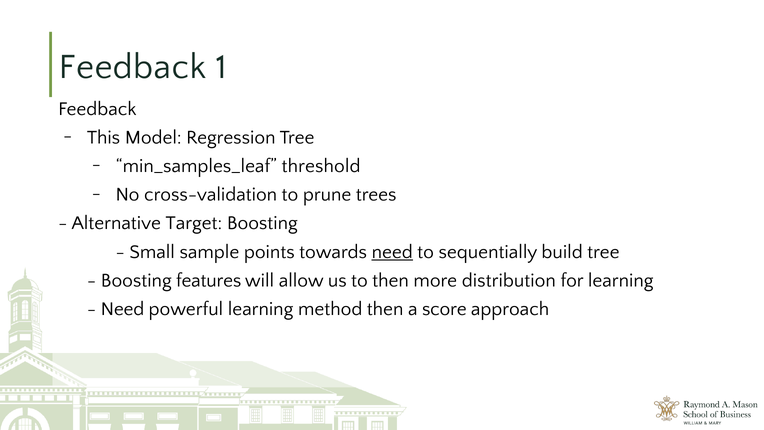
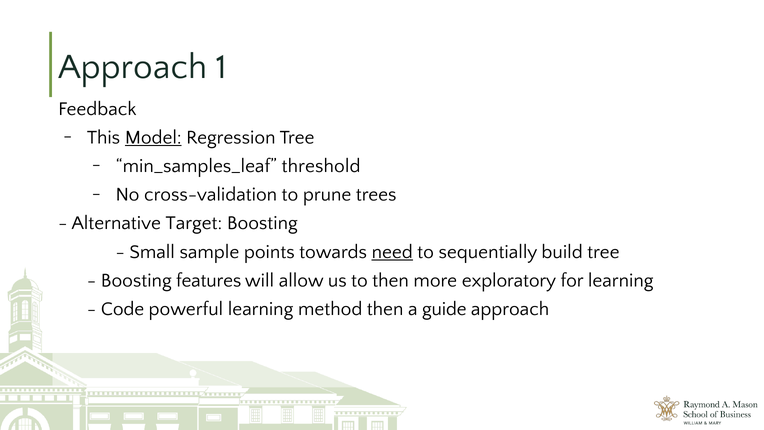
Feedback at (133, 67): Feedback -> Approach
Model underline: none -> present
distribution: distribution -> exploratory
Need at (122, 309): Need -> Code
score: score -> guide
